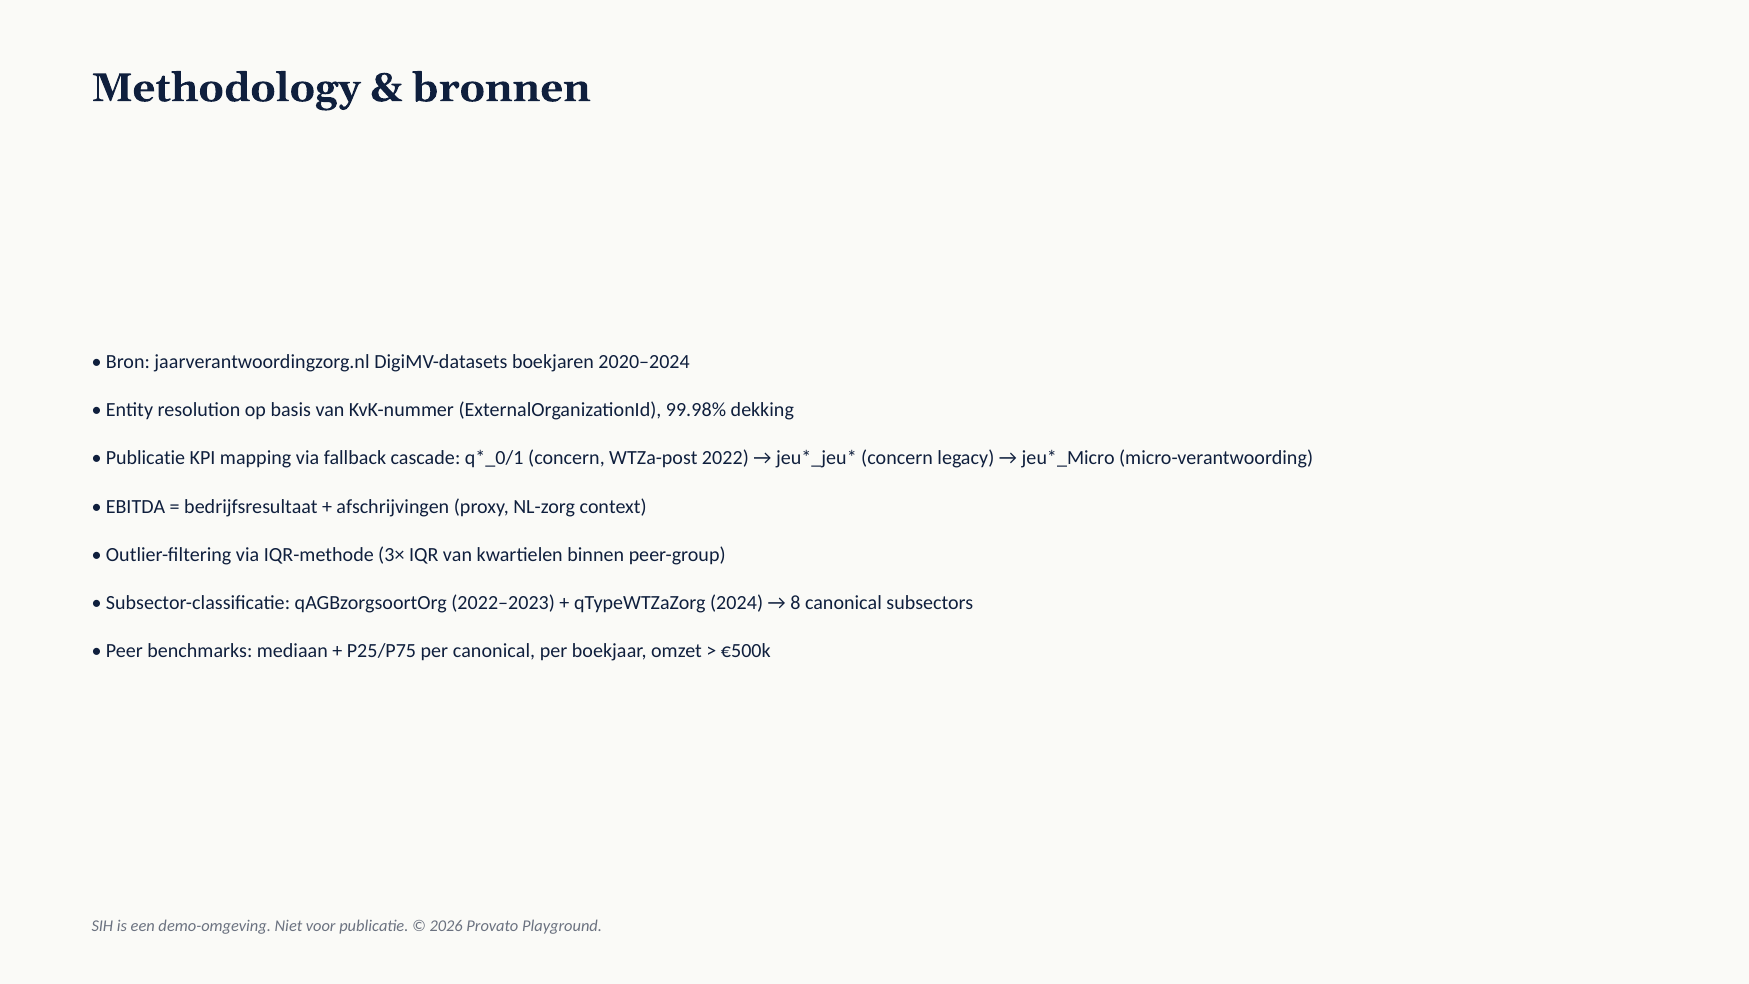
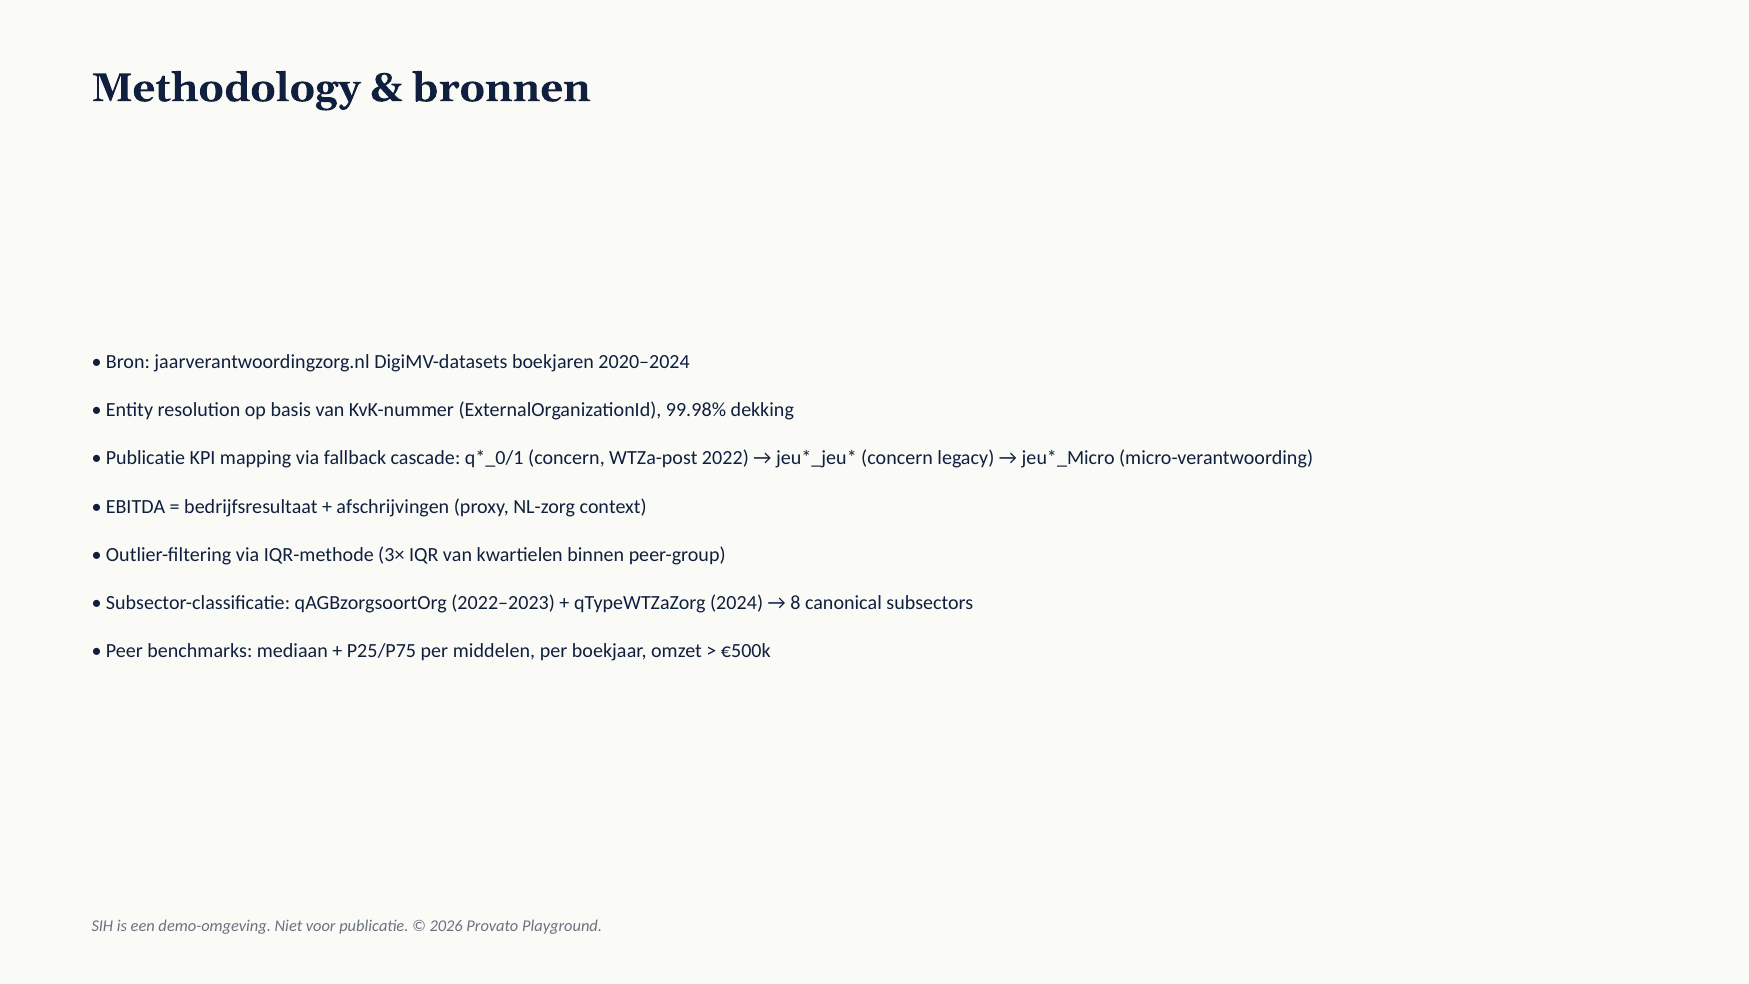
per canonical: canonical -> middelen
